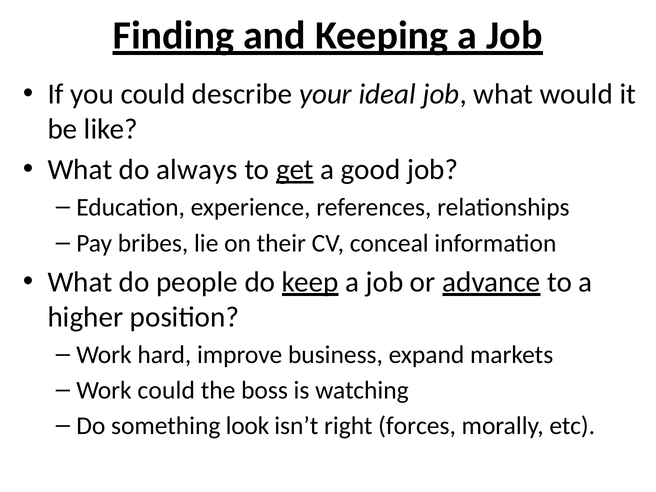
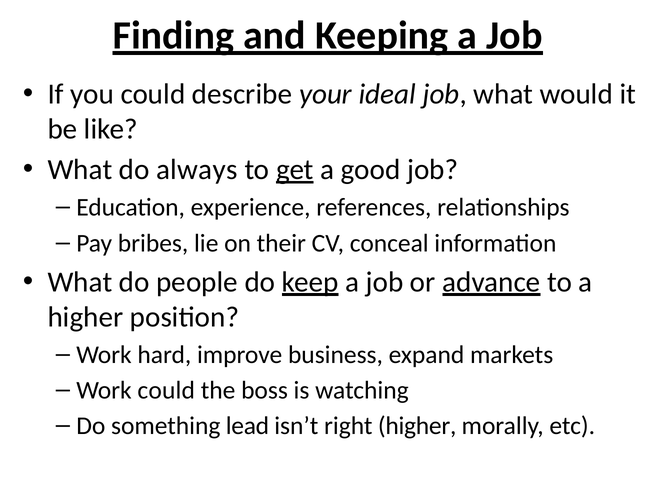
look: look -> lead
right forces: forces -> higher
